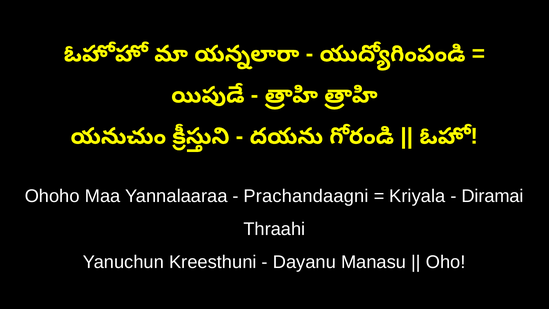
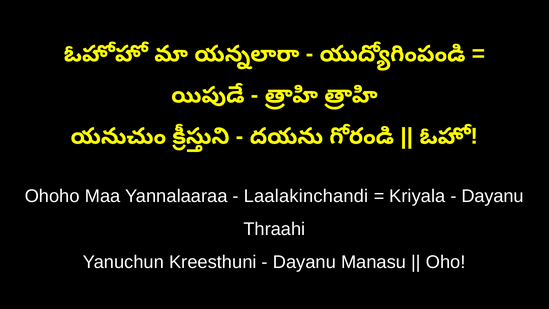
Prachandaagni: Prachandaagni -> Laalakinchandi
Diramai at (493, 196): Diramai -> Dayanu
